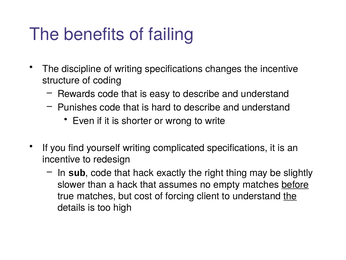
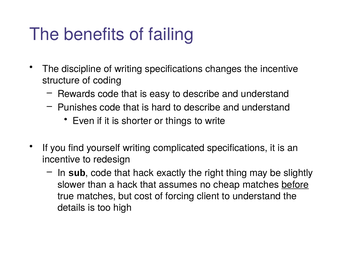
wrong: wrong -> things
empty: empty -> cheap
the at (290, 196) underline: present -> none
